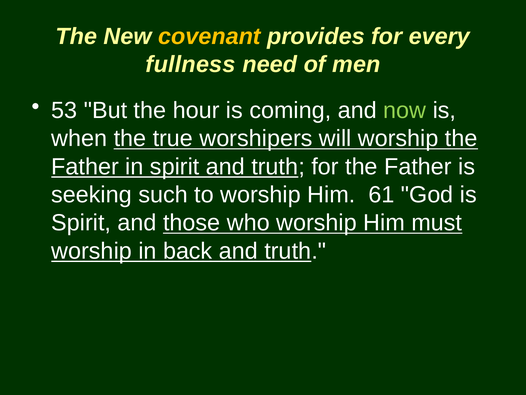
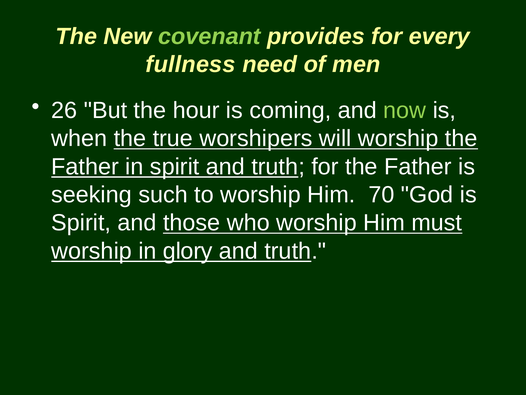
covenant colour: yellow -> light green
53: 53 -> 26
61: 61 -> 70
back: back -> glory
